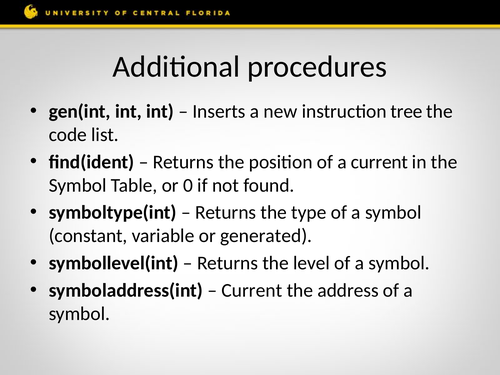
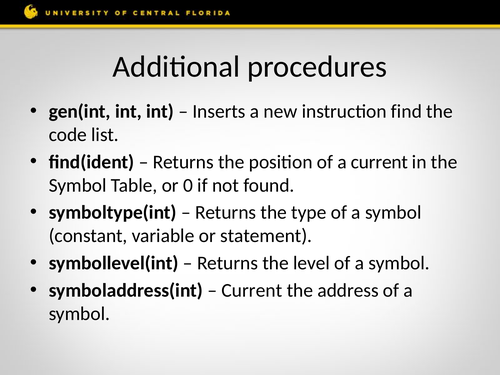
tree: tree -> find
generated: generated -> statement
